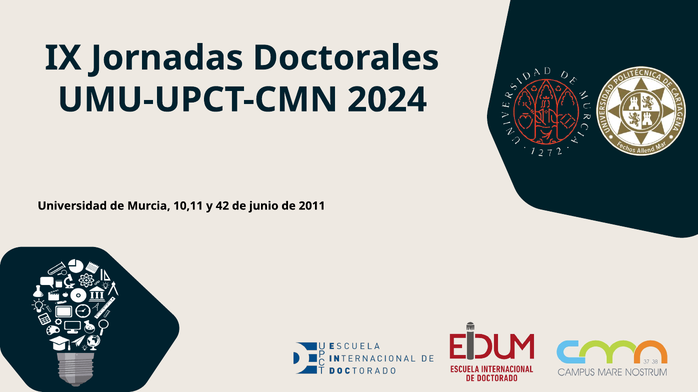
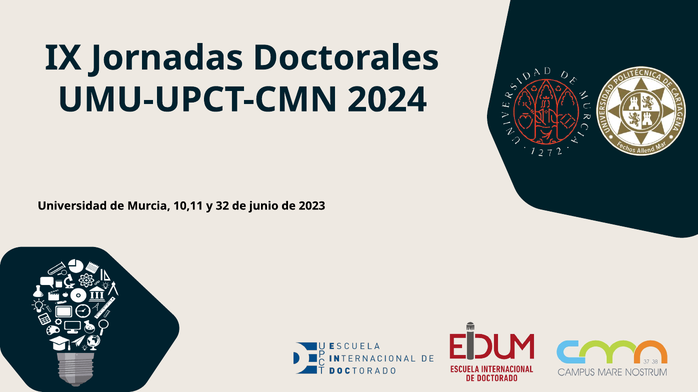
42: 42 -> 32
2011: 2011 -> 2023
